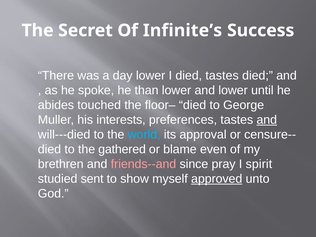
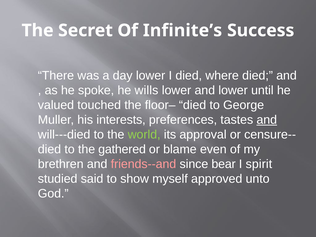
died tastes: tastes -> where
than: than -> wills
abides: abides -> valued
world colour: light blue -> light green
pray: pray -> bear
sent: sent -> said
approved underline: present -> none
